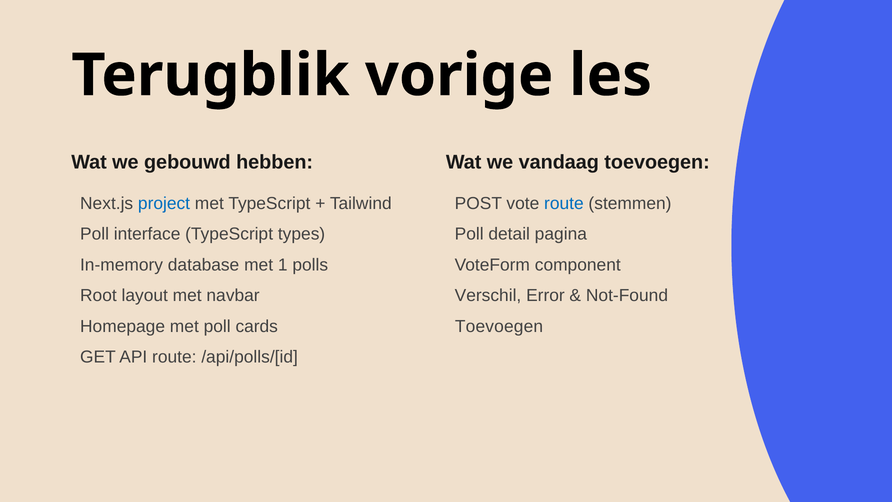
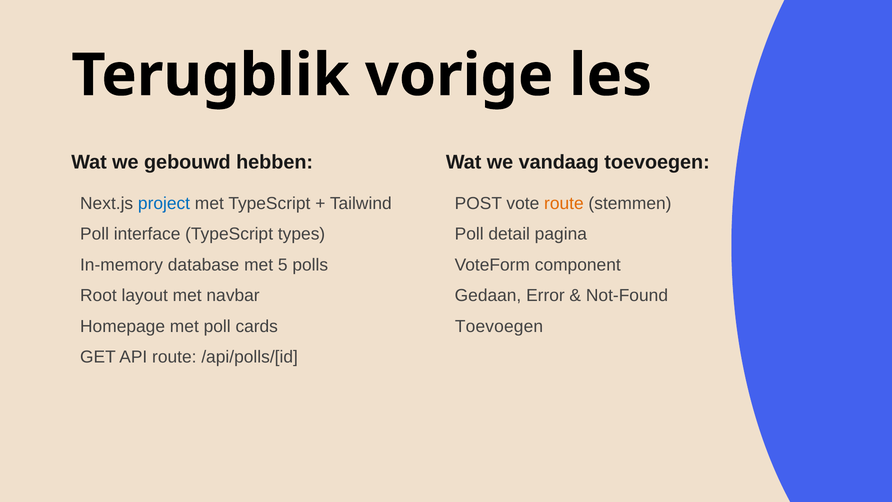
route at (564, 203) colour: blue -> orange
1: 1 -> 5
Verschil: Verschil -> Gedaan
